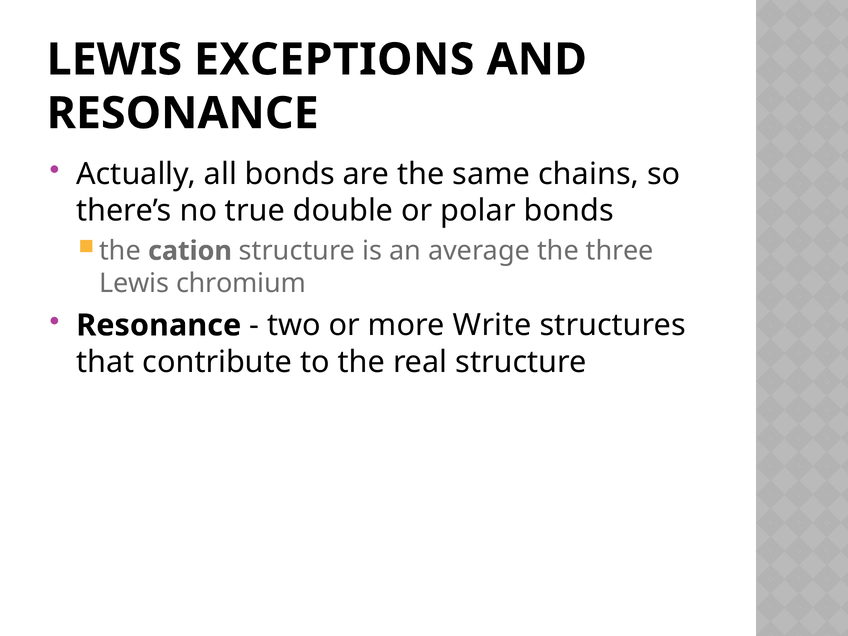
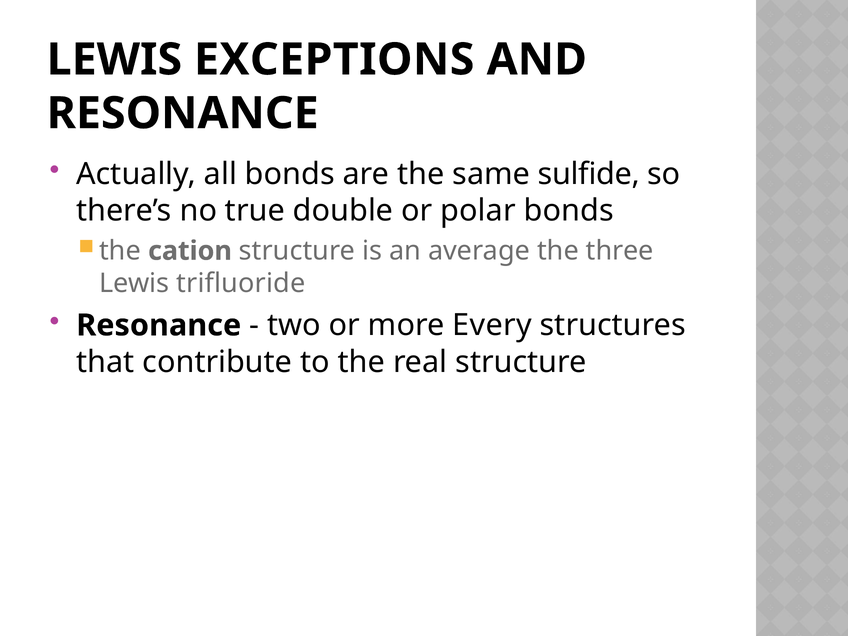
chains: chains -> sulfide
chromium: chromium -> trifluoride
Write: Write -> Every
